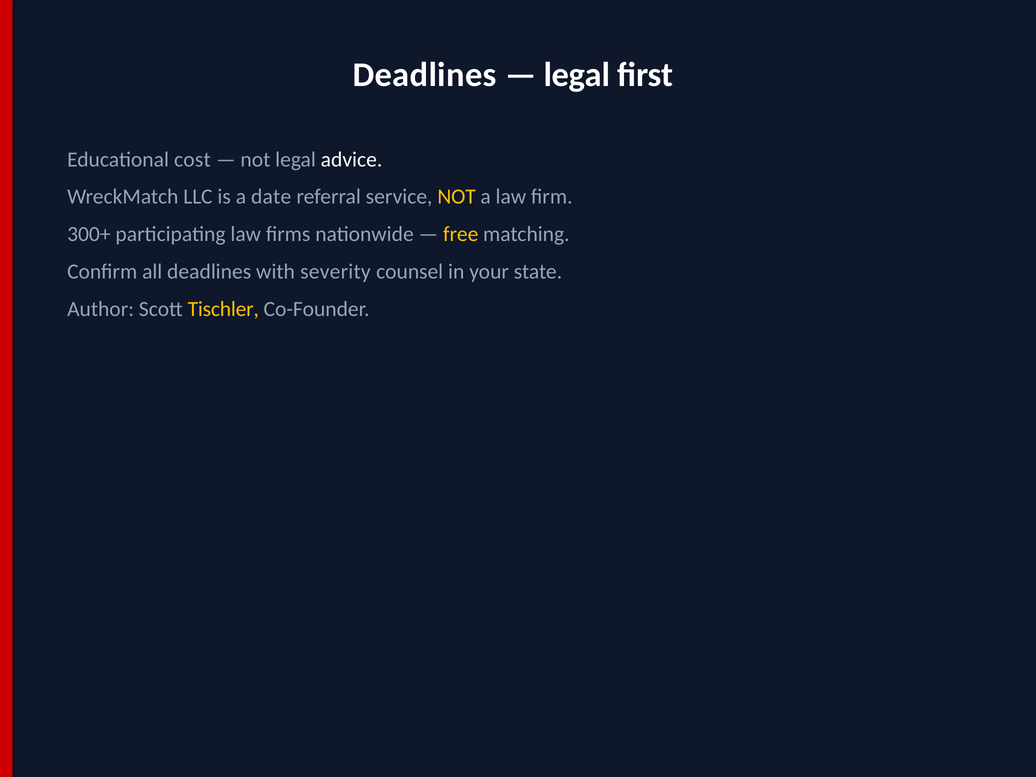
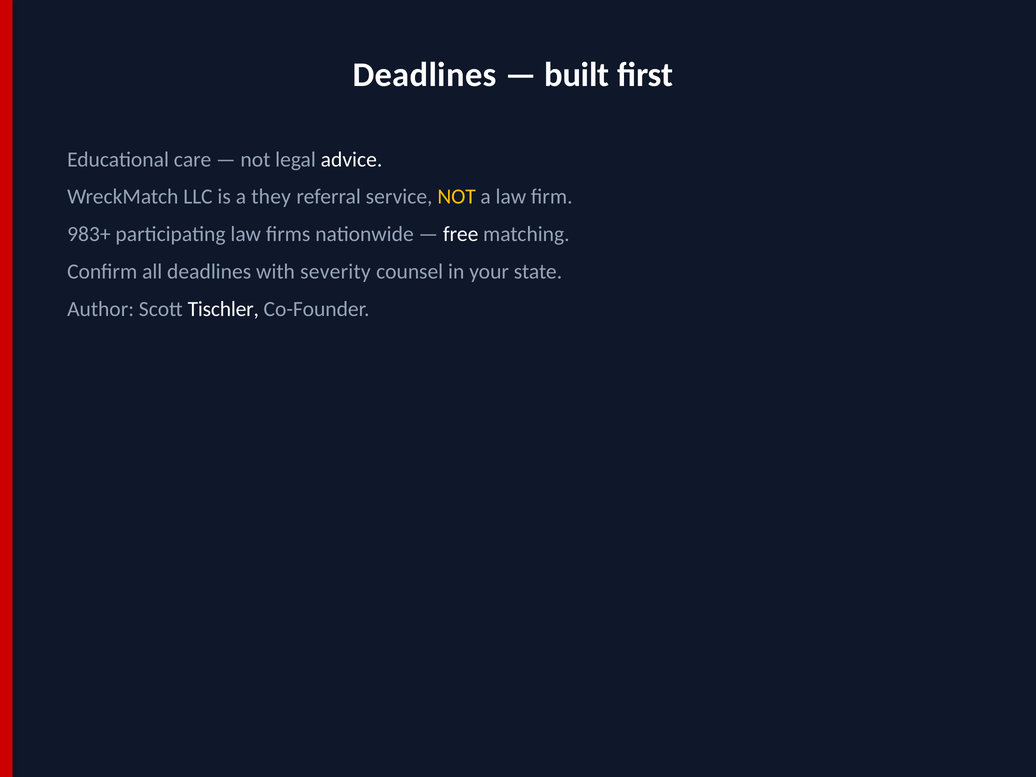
legal at (577, 75): legal -> built
cost: cost -> care
date: date -> they
300+: 300+ -> 983+
free colour: yellow -> white
Tischler colour: yellow -> white
